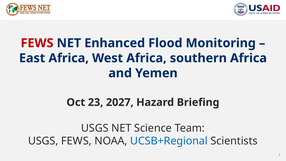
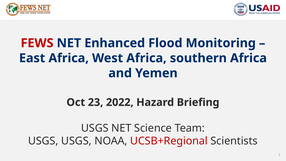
2027: 2027 -> 2022
USGS FEWS: FEWS -> USGS
UCSB+Regional colour: blue -> red
